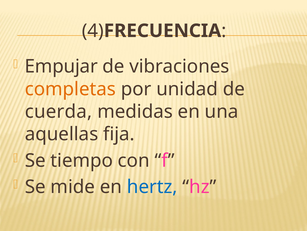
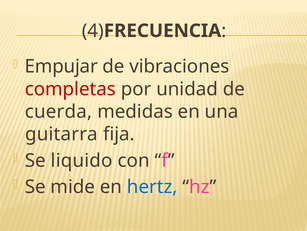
completas colour: orange -> red
aquellas: aquellas -> guitarra
tiempo: tiempo -> liquido
